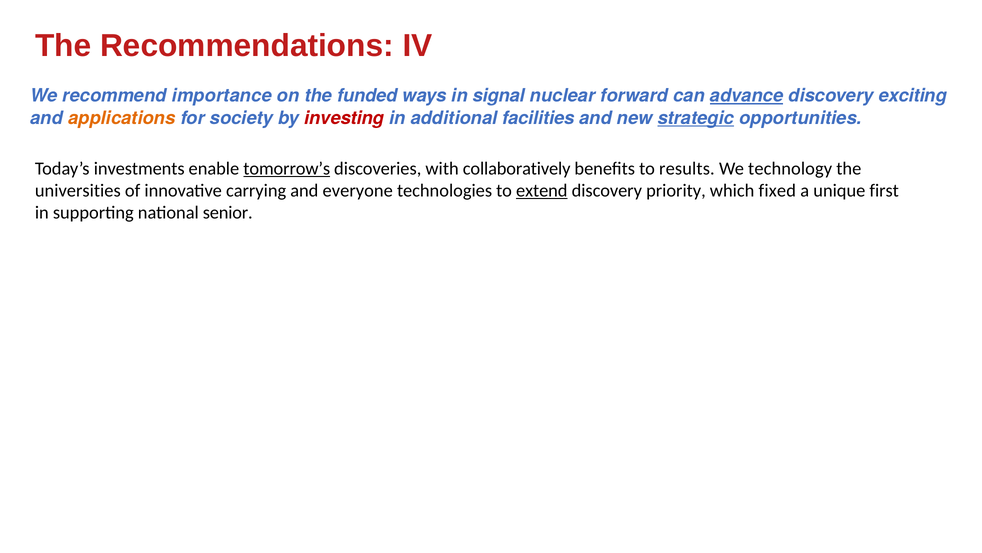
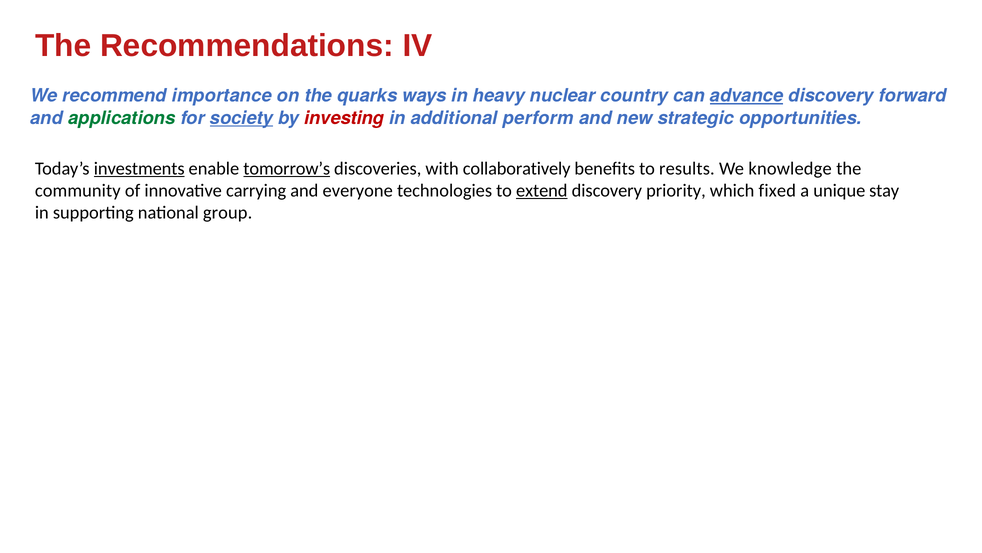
funded: funded -> quarks
signal: signal -> heavy
forward: forward -> country
exciting: exciting -> forward
applications colour: orange -> green
society underline: none -> present
facilities: facilities -> perform
strategic underline: present -> none
investments underline: none -> present
technology: technology -> knowledge
universities: universities -> community
first: first -> stay
senior: senior -> group
